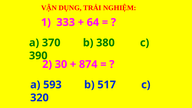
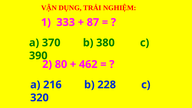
64: 64 -> 87
30: 30 -> 80
874: 874 -> 462
593: 593 -> 216
517: 517 -> 228
